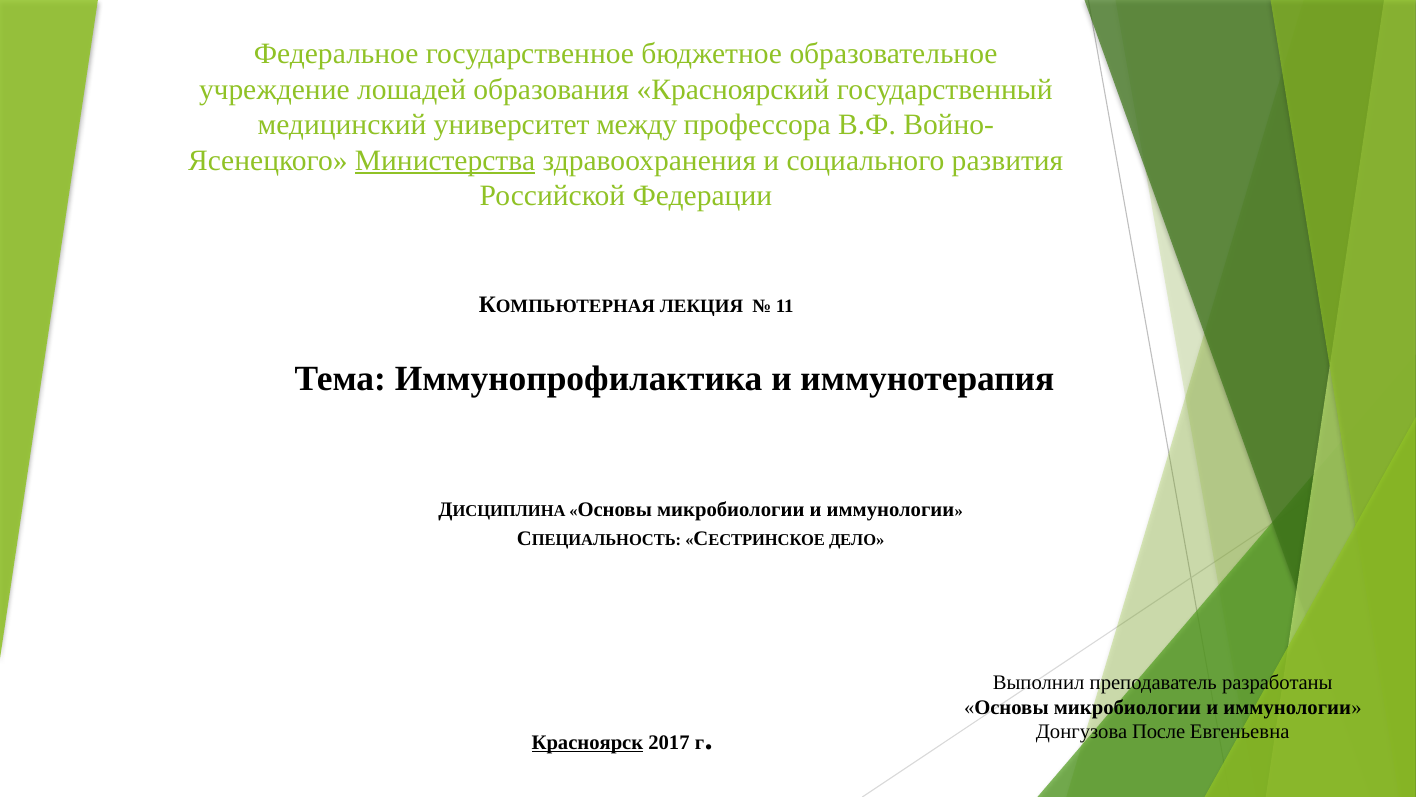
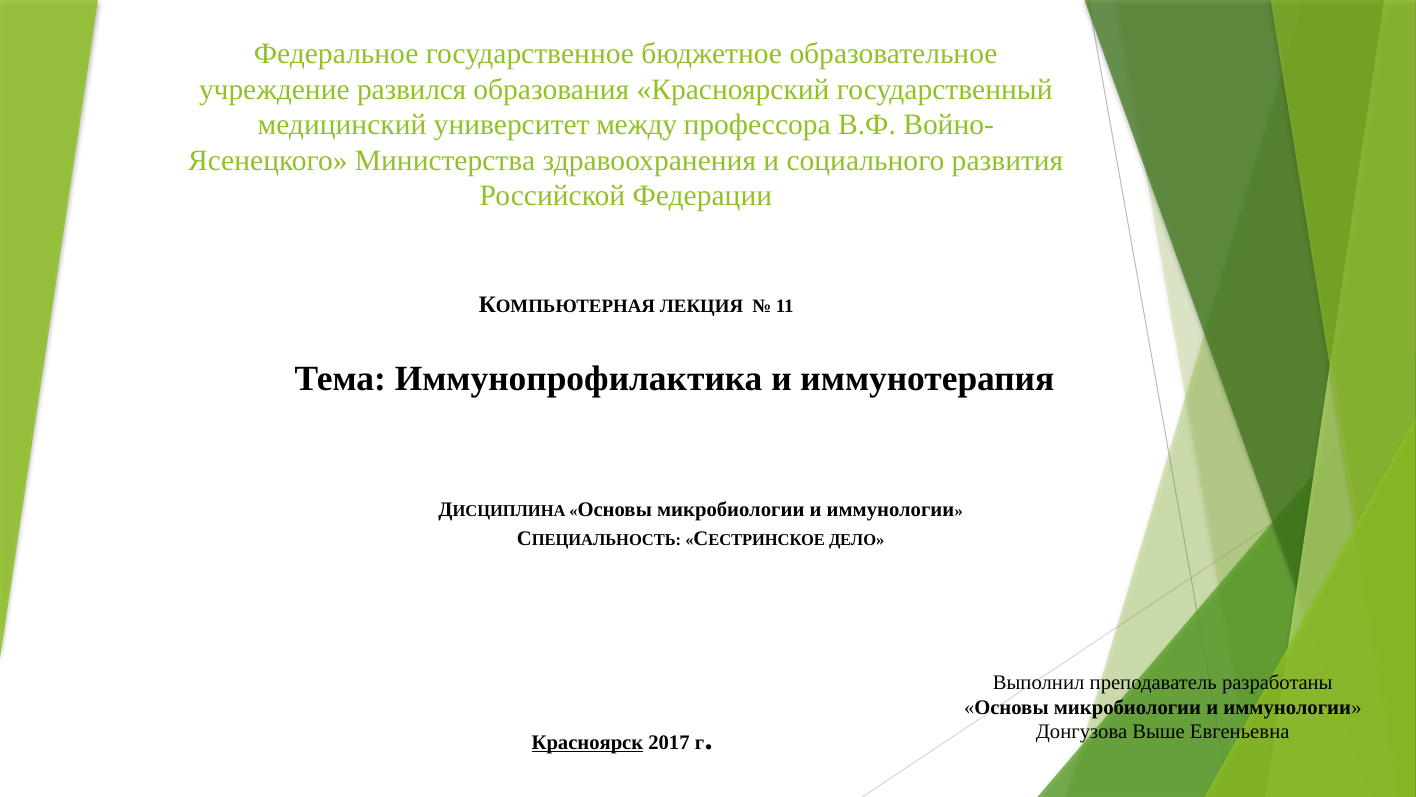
лошадей: лошадей -> развился
Министерства underline: present -> none
После: После -> Выше
